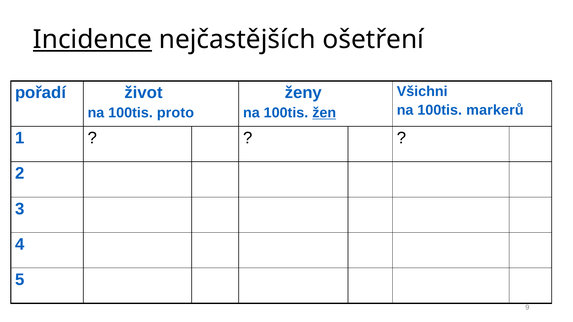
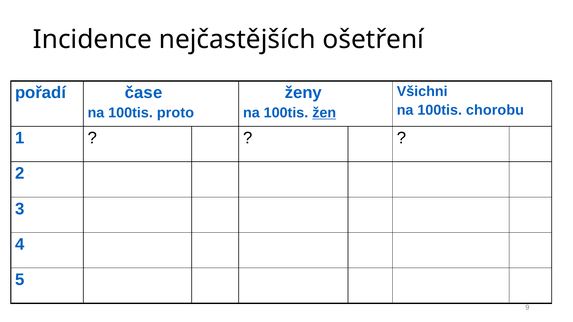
Incidence underline: present -> none
život: život -> čase
markerů: markerů -> chorobu
